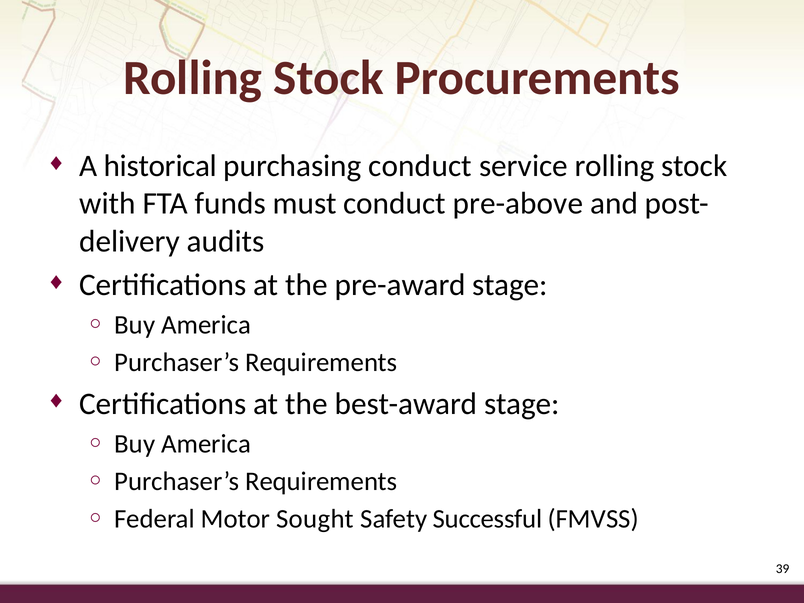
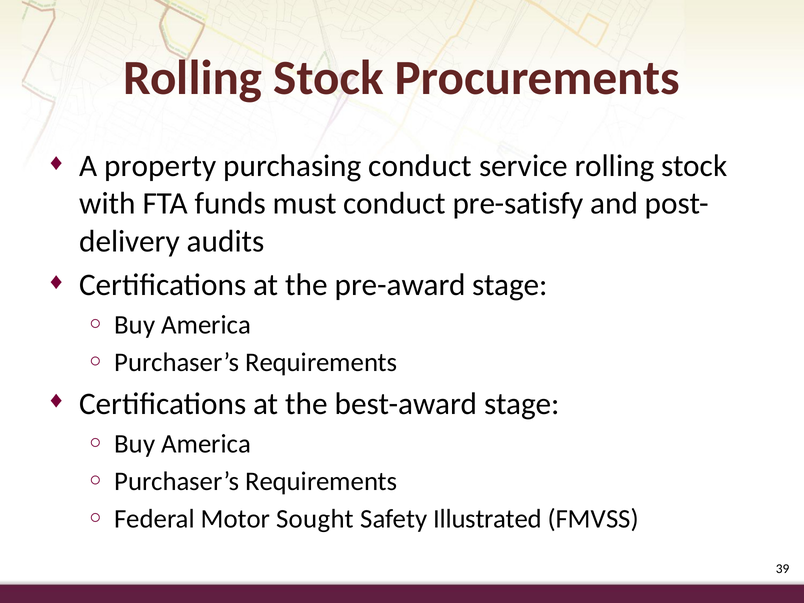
historical: historical -> property
pre-above: pre-above -> pre-satisfy
Successful: Successful -> Illustrated
